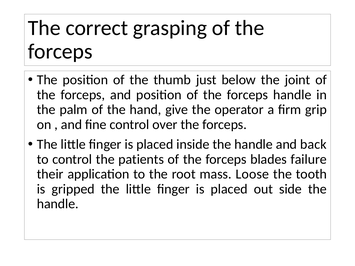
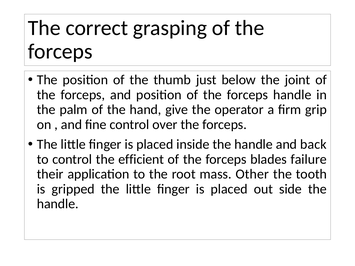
patients: patients -> efficient
Loose: Loose -> Other
